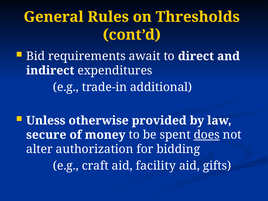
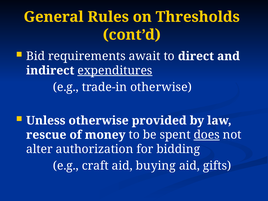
expenditures underline: none -> present
trade-in additional: additional -> otherwise
secure: secure -> rescue
facility: facility -> buying
